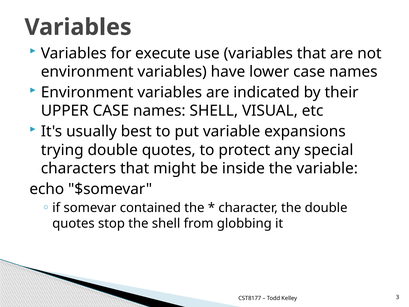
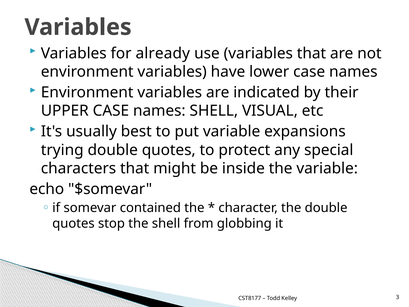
execute: execute -> already
